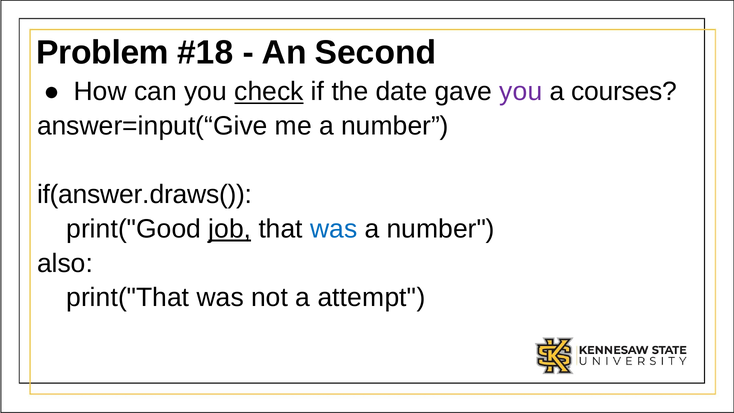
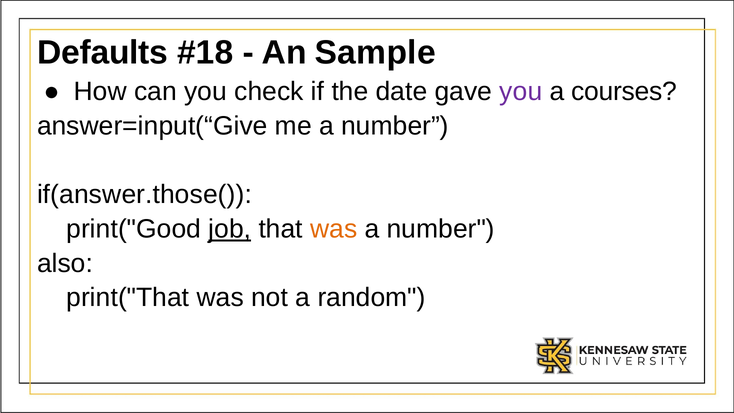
Problem: Problem -> Defaults
Second: Second -> Sample
check underline: present -> none
if(answer.draws(: if(answer.draws( -> if(answer.those(
was at (334, 229) colour: blue -> orange
attempt: attempt -> random
